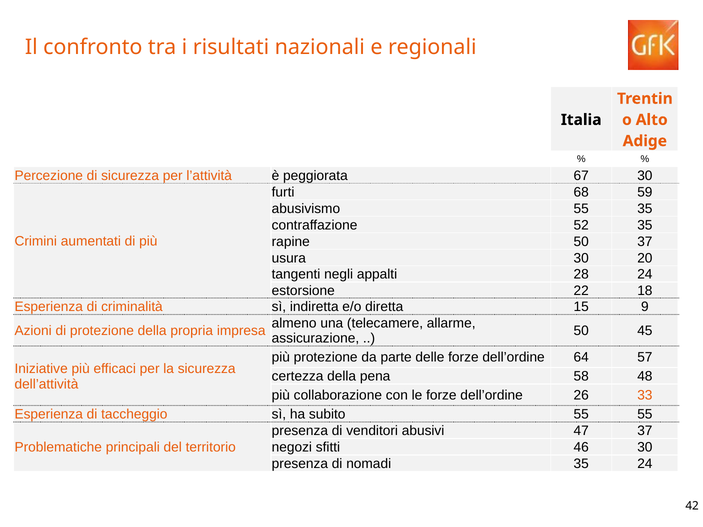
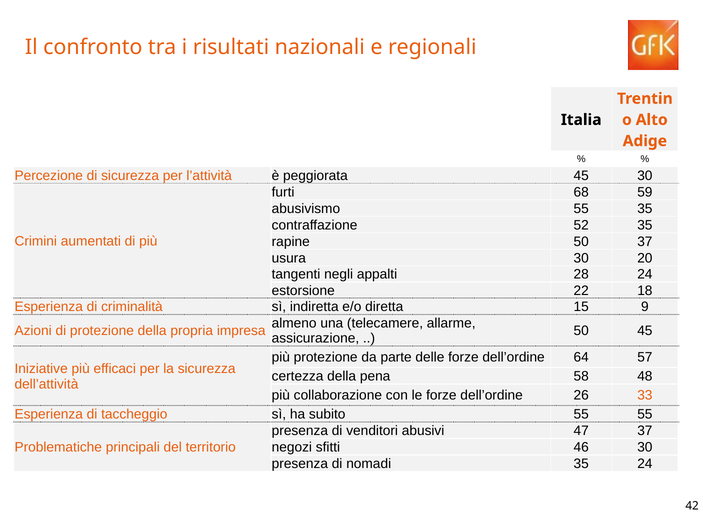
peggiorata 67: 67 -> 45
